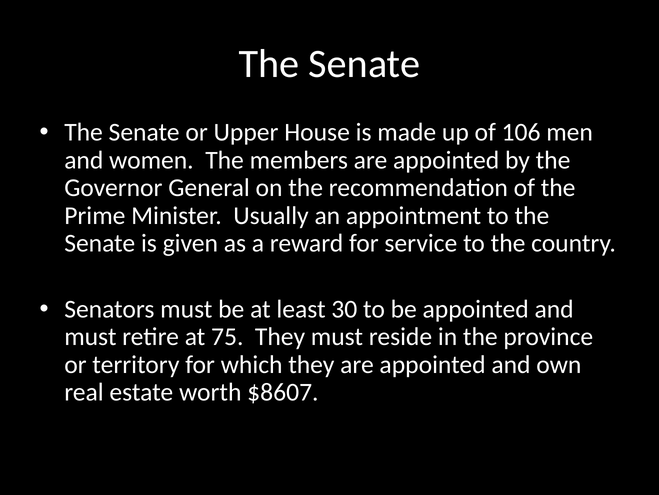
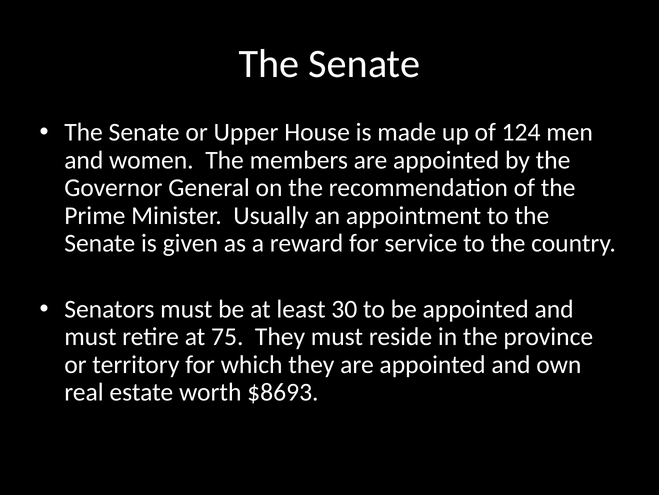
106: 106 -> 124
$8607: $8607 -> $8693
